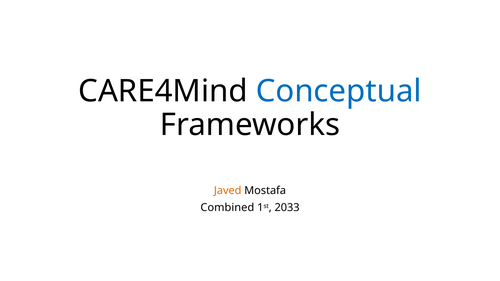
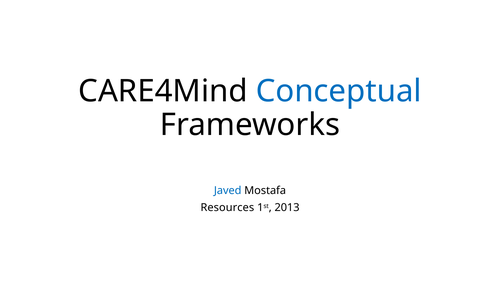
Javed colour: orange -> blue
Combined: Combined -> Resources
2033: 2033 -> 2013
